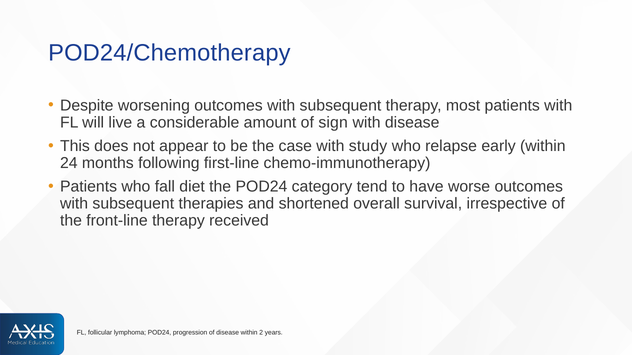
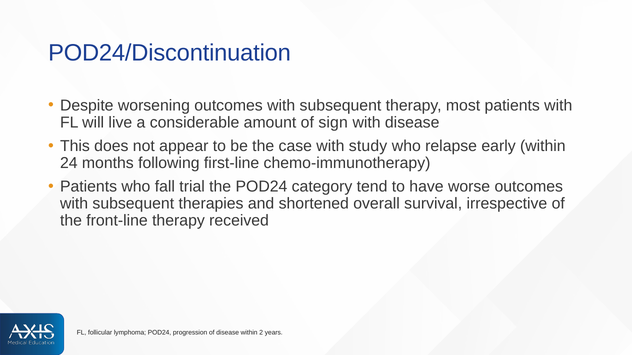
POD24/Chemotherapy: POD24/Chemotherapy -> POD24/Discontinuation
diet: diet -> trial
